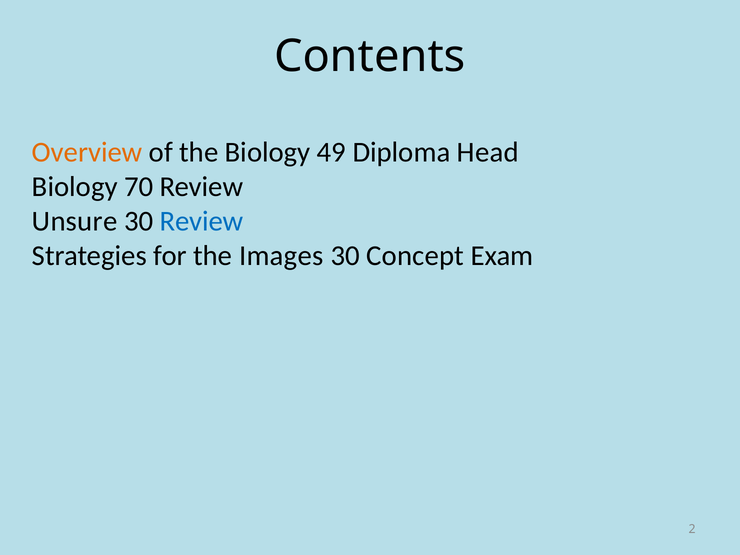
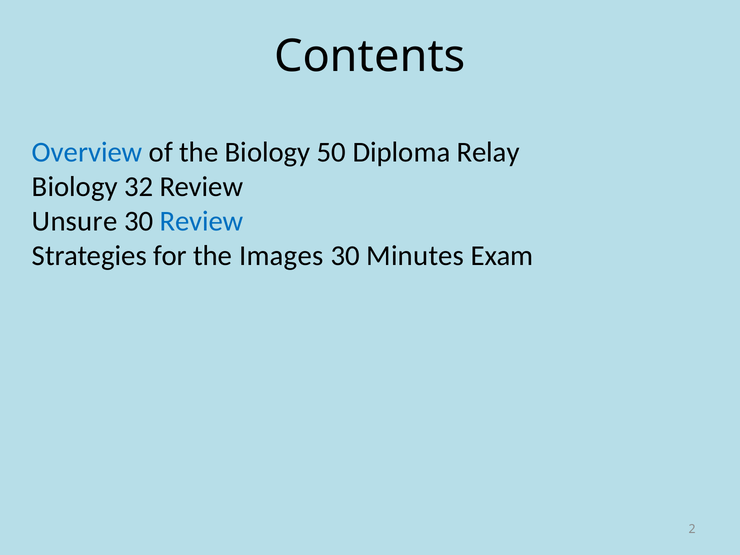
Overview colour: orange -> blue
49: 49 -> 50
Head: Head -> Relay
70: 70 -> 32
Concept: Concept -> Minutes
